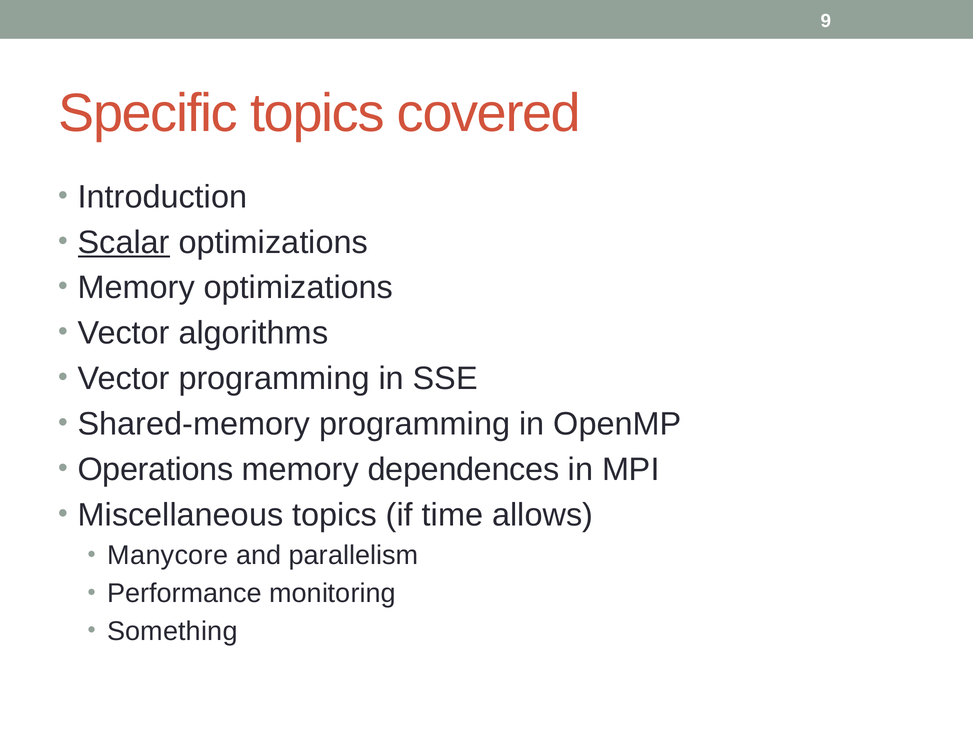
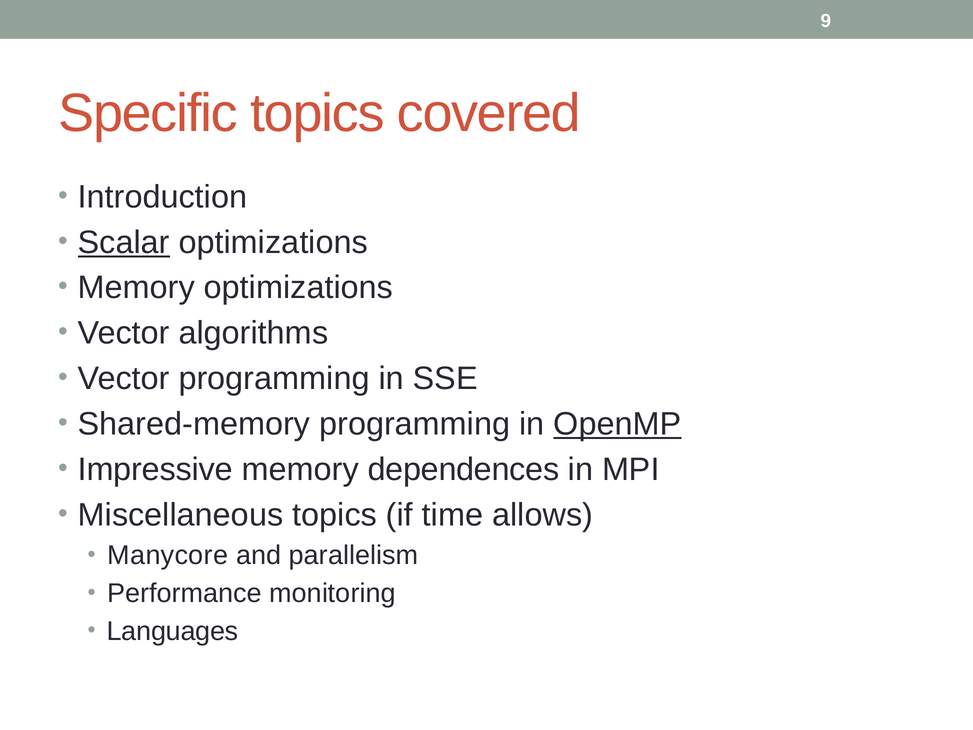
OpenMP underline: none -> present
Operations: Operations -> Impressive
Something: Something -> Languages
